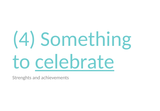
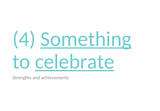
Something underline: none -> present
